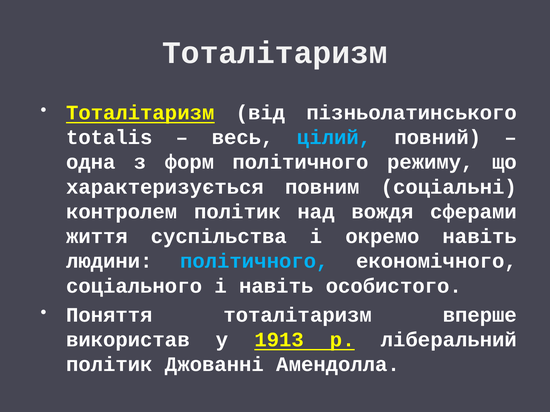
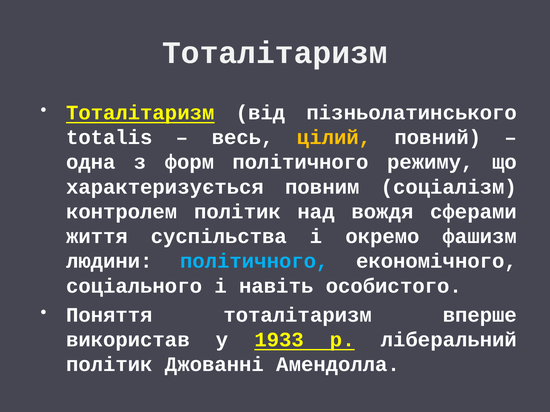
цілий colour: light blue -> yellow
соціальні: соціальні -> соціалізм
окремо навіть: навіть -> фашизм
1913: 1913 -> 1933
